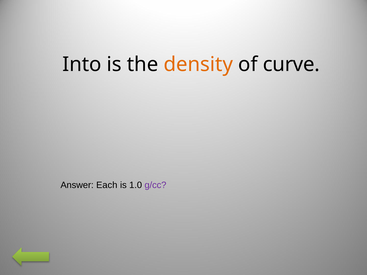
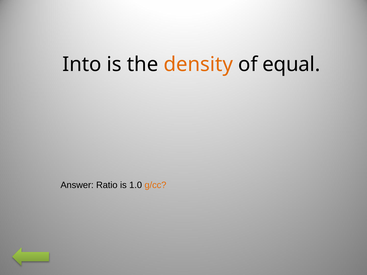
curve: curve -> equal
Each: Each -> Ratio
g/cc colour: purple -> orange
